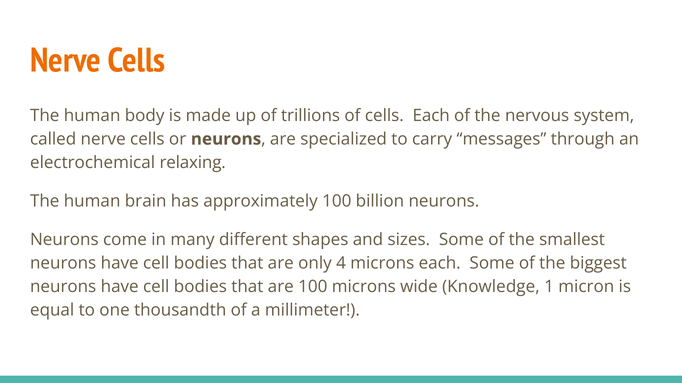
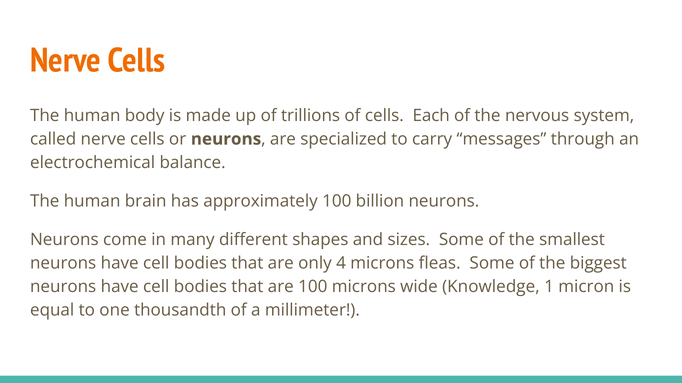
relaxing: relaxing -> balance
microns each: each -> fleas
